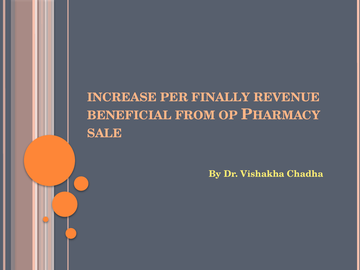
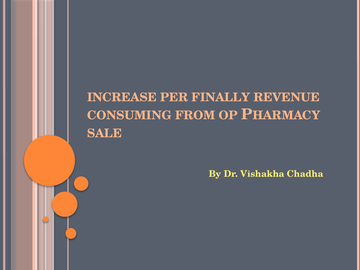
BENEFICIAL: BENEFICIAL -> CONSUMING
